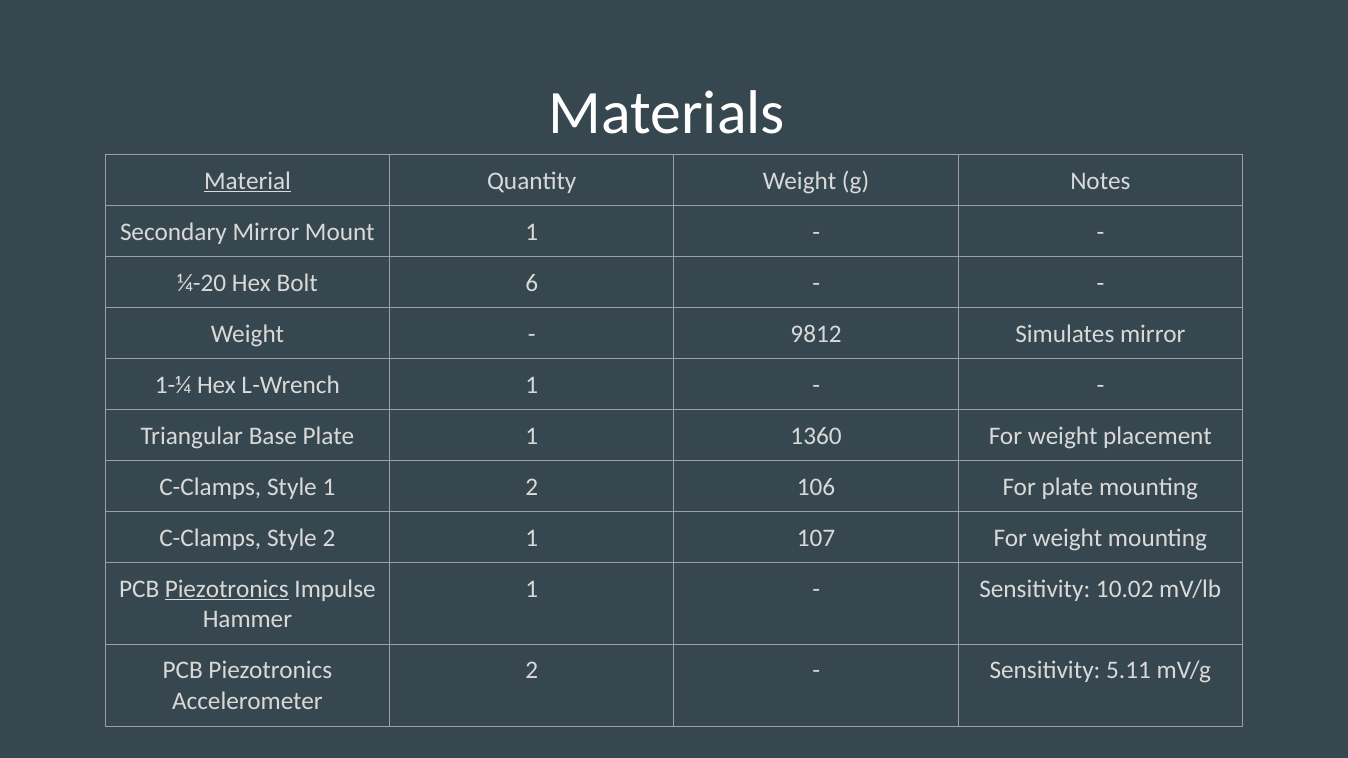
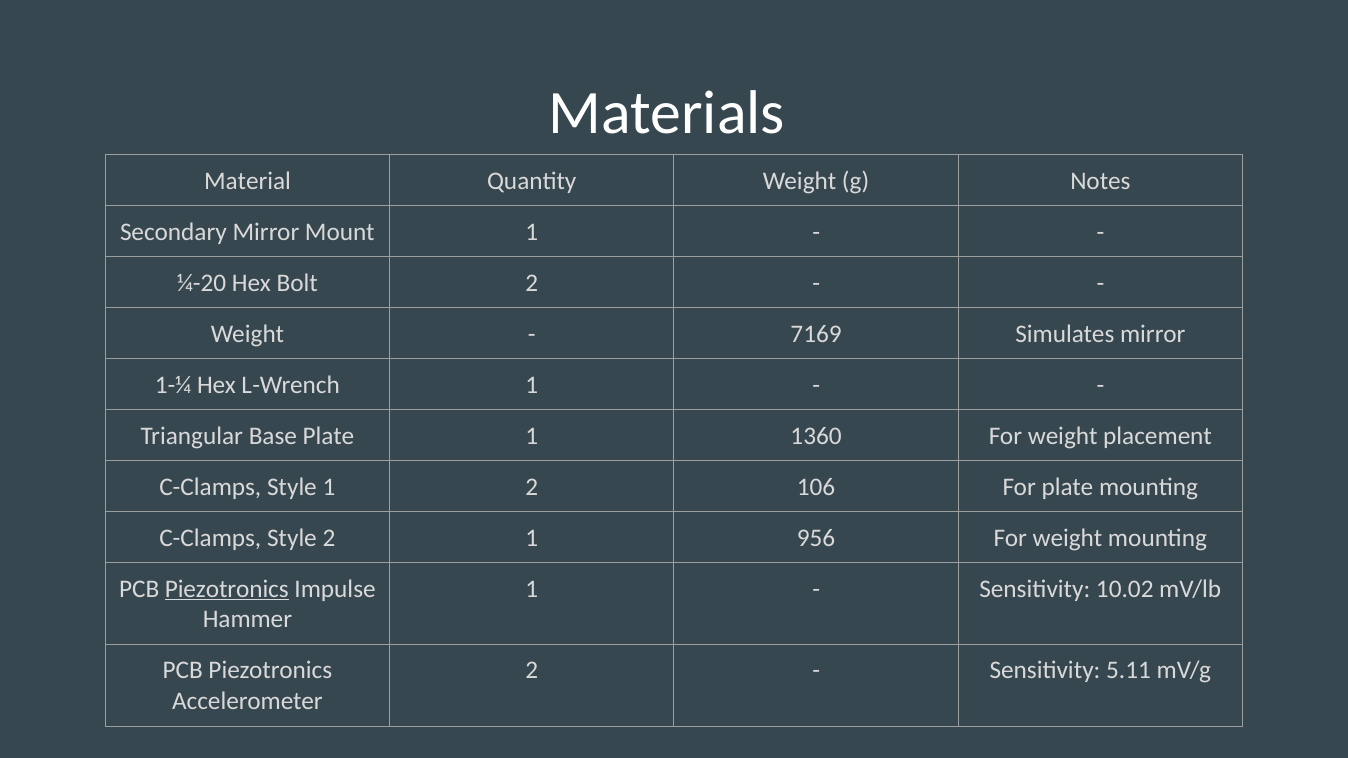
Material underline: present -> none
Bolt 6: 6 -> 2
9812: 9812 -> 7169
107: 107 -> 956
